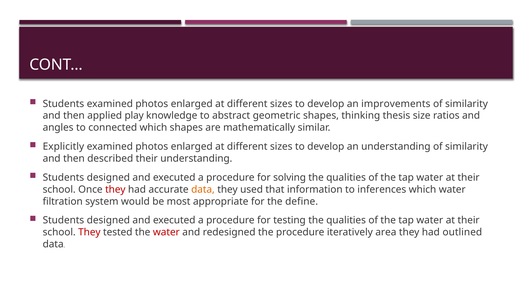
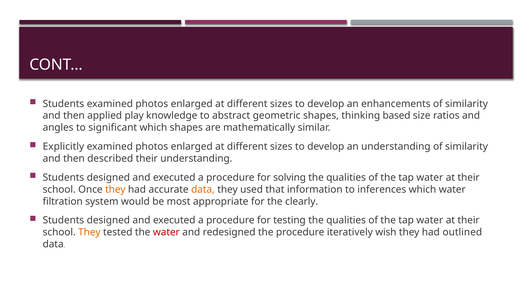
improvements: improvements -> enhancements
thesis: thesis -> based
connected: connected -> significant
they at (115, 190) colour: red -> orange
define: define -> clearly
They at (89, 233) colour: red -> orange
area: area -> wish
